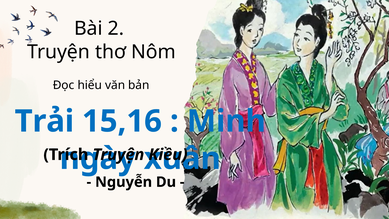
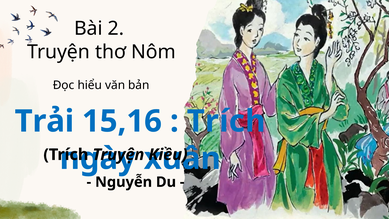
Minh at (226, 121): Minh -> Trích
